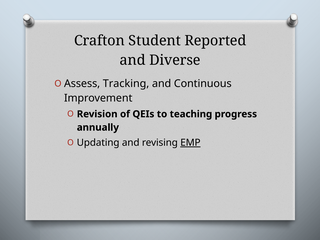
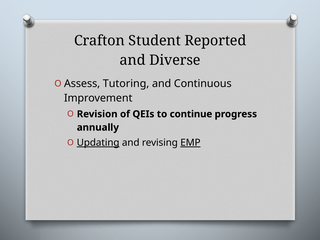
Tracking: Tracking -> Tutoring
teaching: teaching -> continue
Updating underline: none -> present
